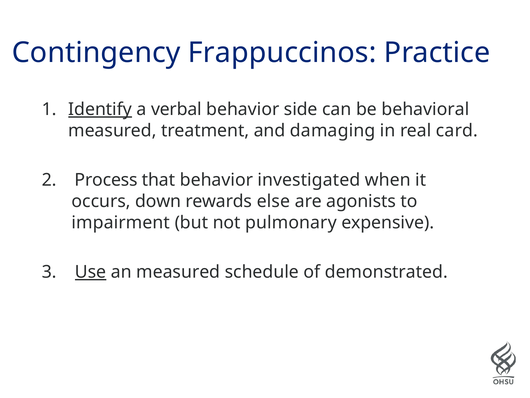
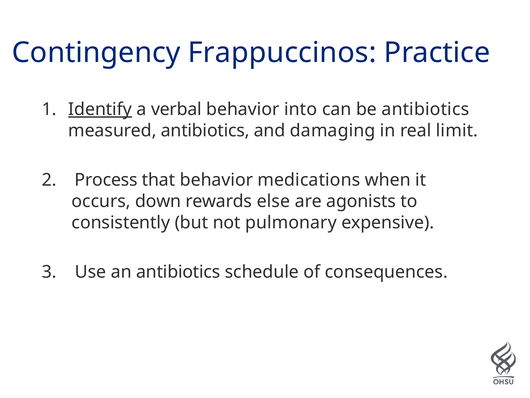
side: side -> into
be behavioral: behavioral -> antibiotics
measured treatment: treatment -> antibiotics
card: card -> limit
investigated: investigated -> medications
impairment: impairment -> consistently
Use underline: present -> none
an measured: measured -> antibiotics
demonstrated: demonstrated -> consequences
